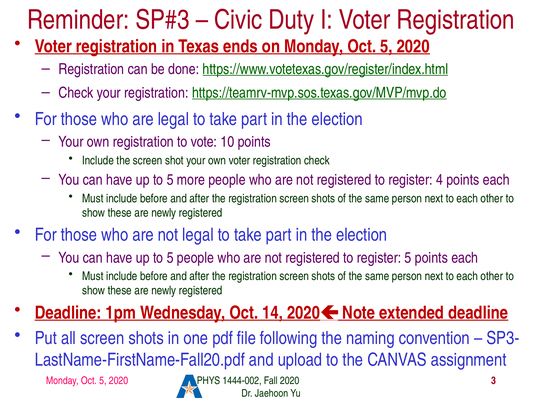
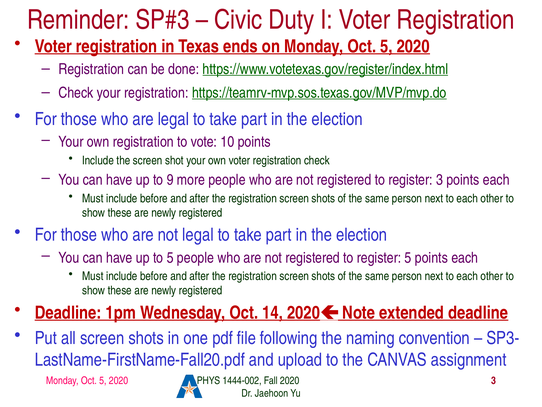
5 at (170, 180): 5 -> 9
register 4: 4 -> 3
